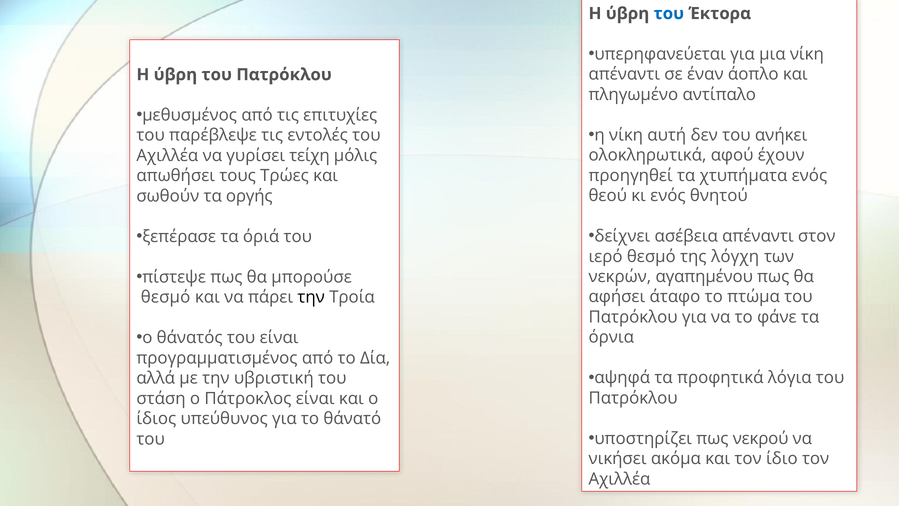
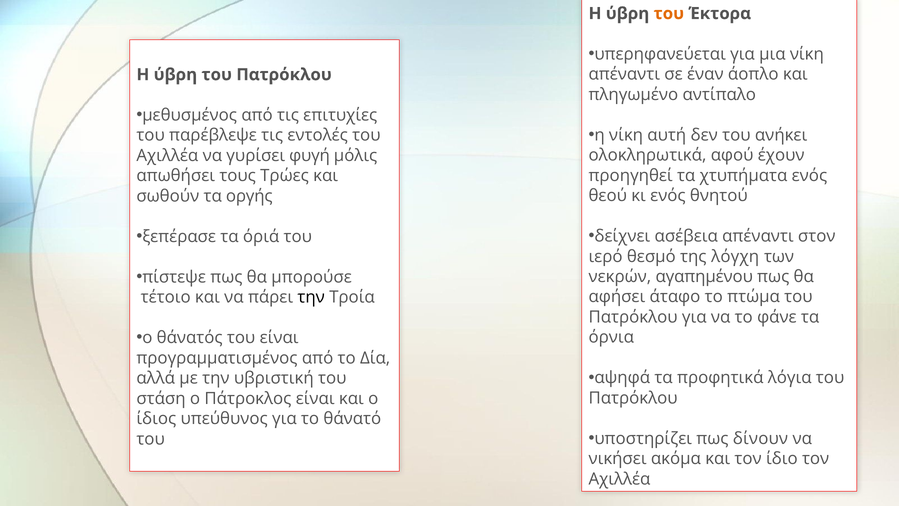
του at (669, 14) colour: blue -> orange
τείχη: τείχη -> φυγή
θεσμό at (166, 297): θεσμό -> τέτοιο
νεκρού: νεκρού -> δίνουν
